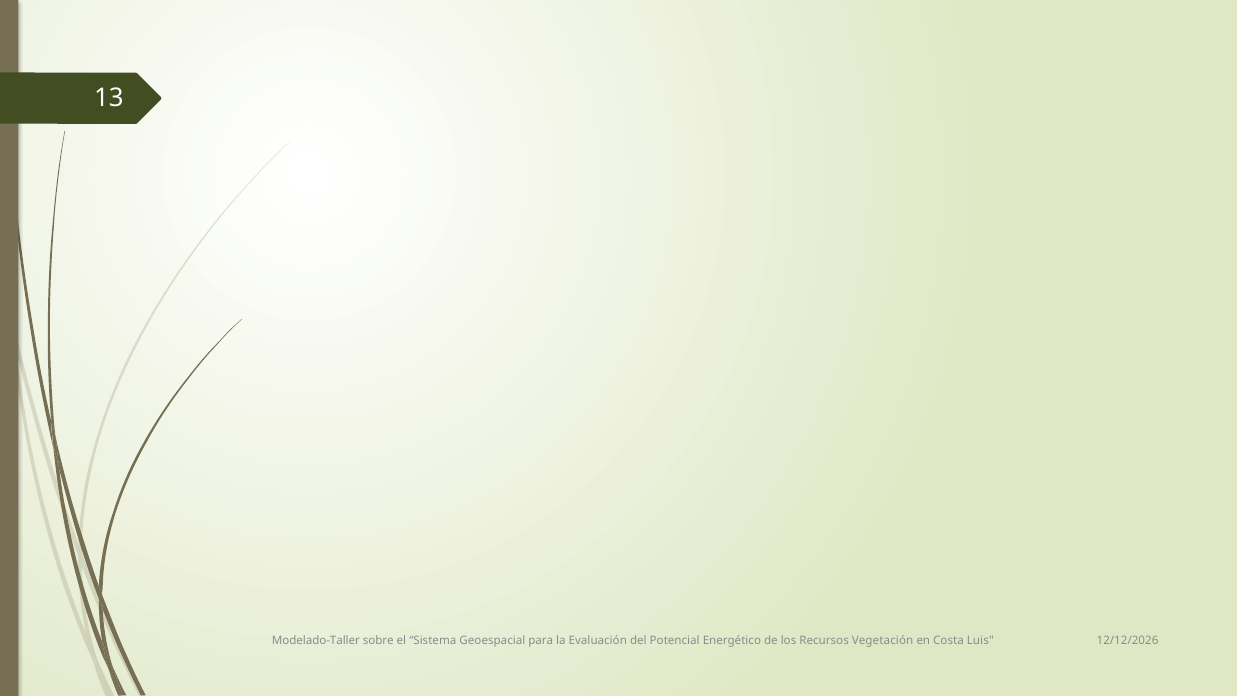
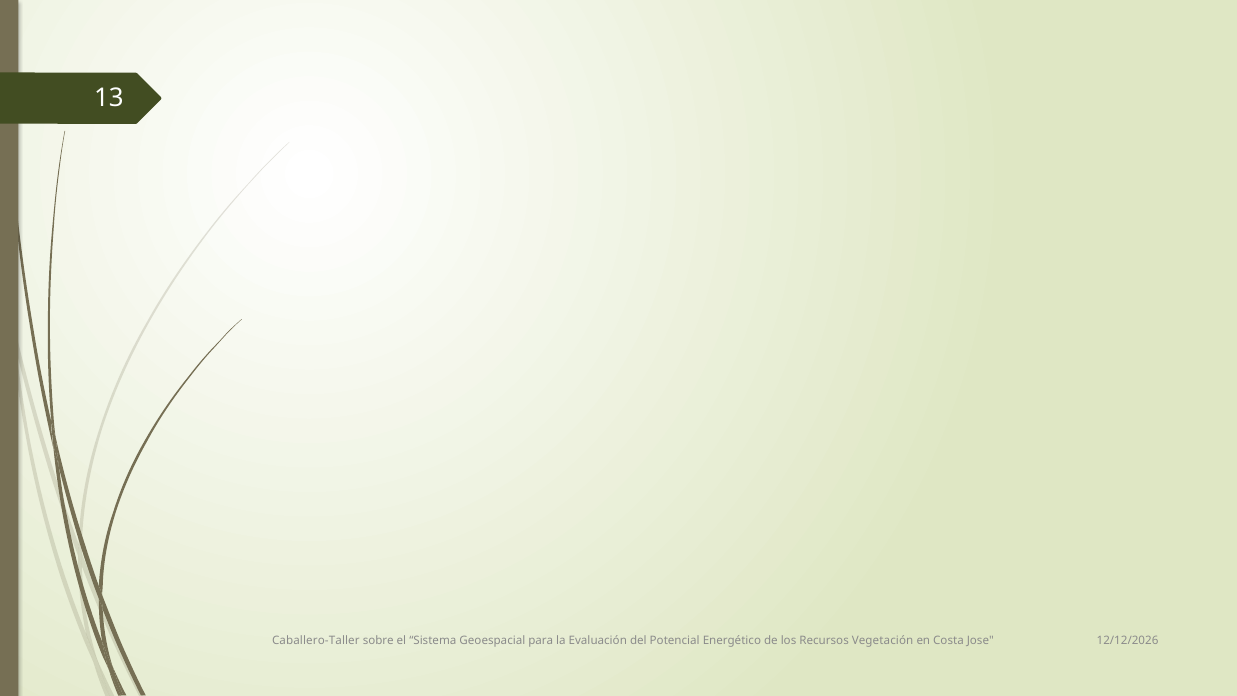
Modelado-Taller: Modelado-Taller -> Caballero-Taller
Luis: Luis -> Jose
